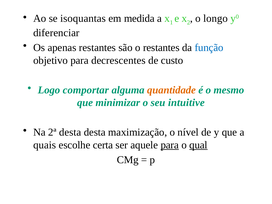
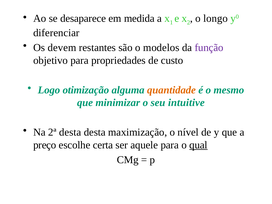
isoquantas: isoquantas -> desaparece
apenas: apenas -> devem
o restantes: restantes -> modelos
função colour: blue -> purple
decrescentes: decrescentes -> propriedades
comportar: comportar -> otimização
quais: quais -> preço
para at (170, 145) underline: present -> none
